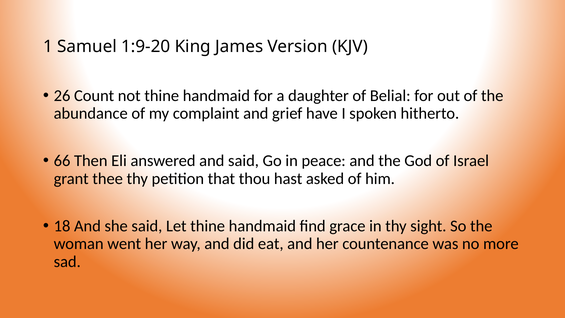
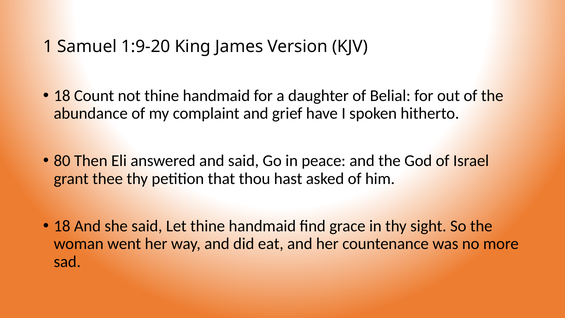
26 at (62, 96): 26 -> 18
66: 66 -> 80
